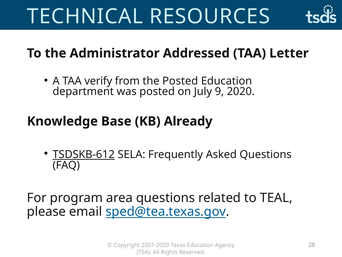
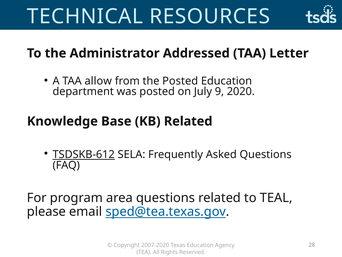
verify: verify -> allow
KB Already: Already -> Related
